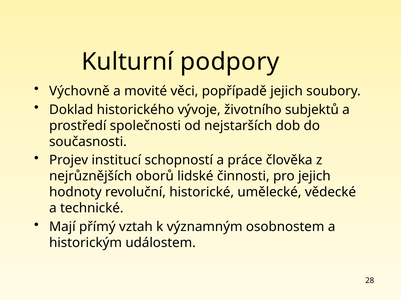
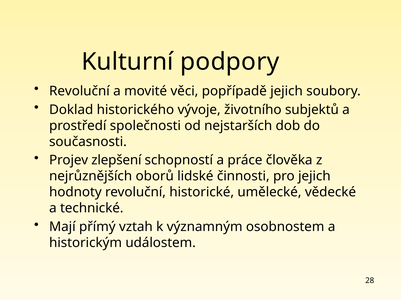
Výchovně at (79, 91): Výchovně -> Revoluční
institucí: institucí -> zlepšení
